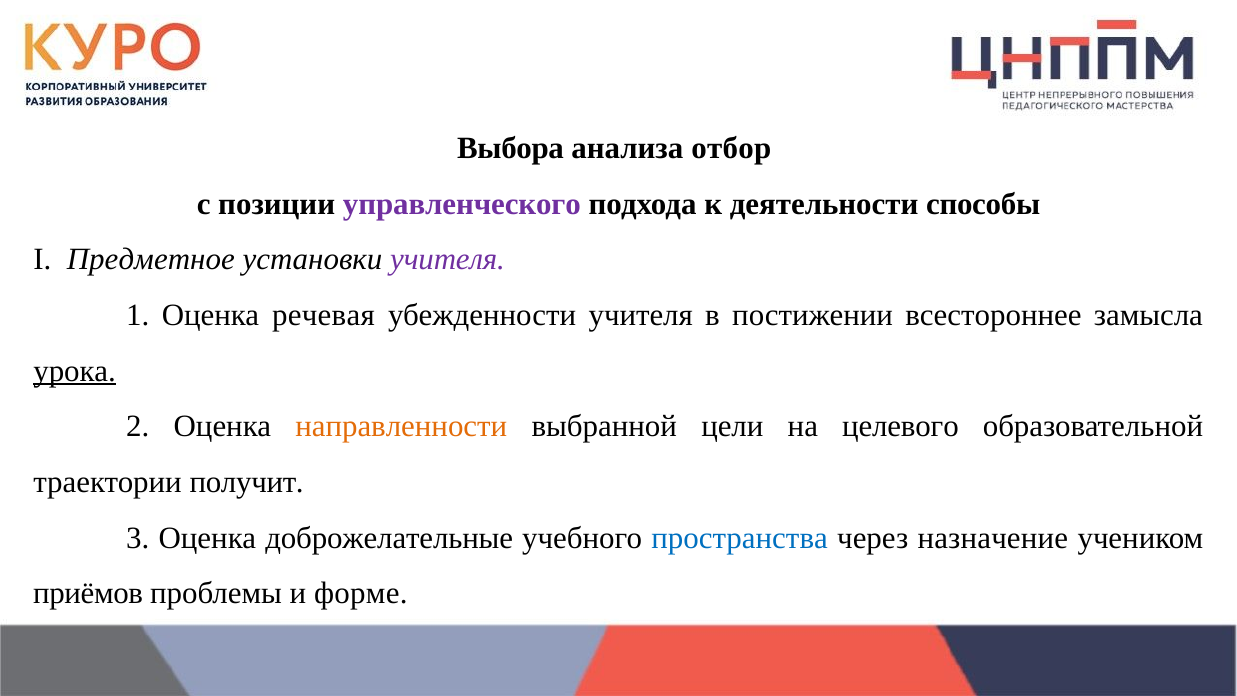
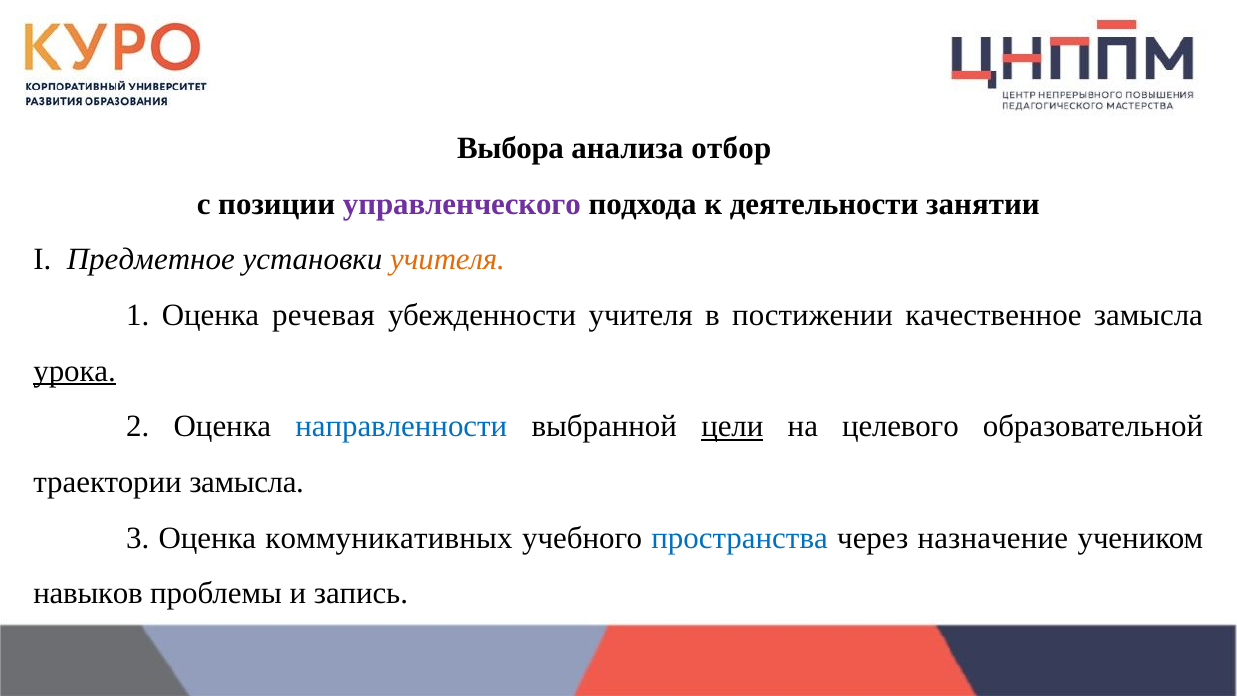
способы: способы -> занятии
учителя at (448, 260) colour: purple -> orange
всестороннее: всестороннее -> качественное
направленности colour: orange -> blue
цели underline: none -> present
траектории получит: получит -> замысла
доброжелательные: доброжелательные -> коммуникативных
приёмов: приёмов -> навыков
форме: форме -> запись
